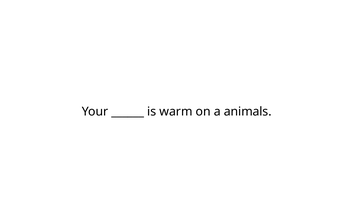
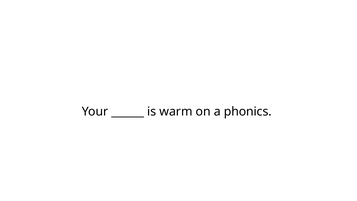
animals: animals -> phonics
